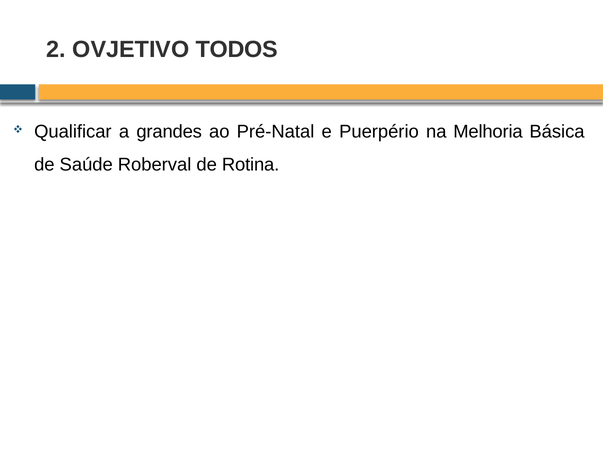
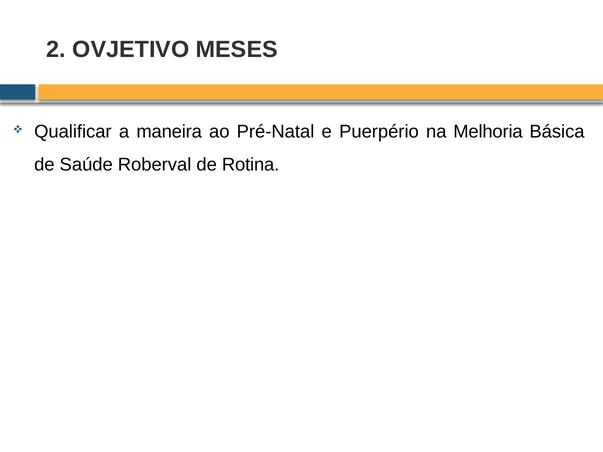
TODOS: TODOS -> MESES
grandes: grandes -> maneira
